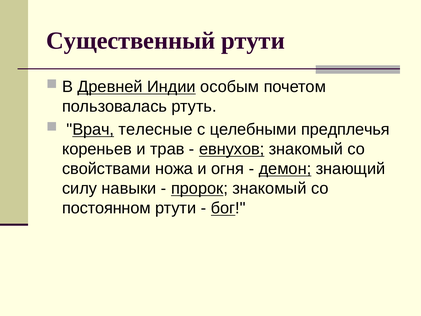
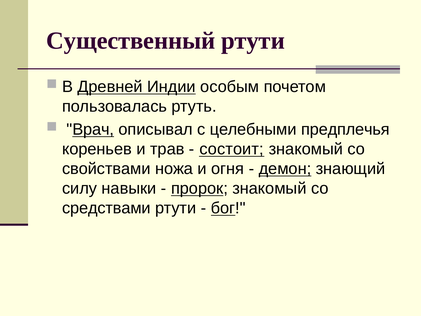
телесные: телесные -> описывал
евнухов: евнухов -> состоит
постоянном: постоянном -> средствами
